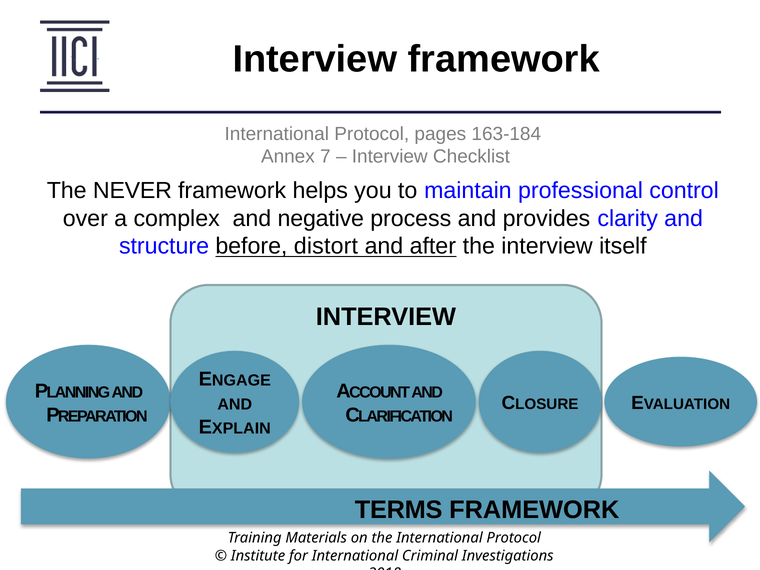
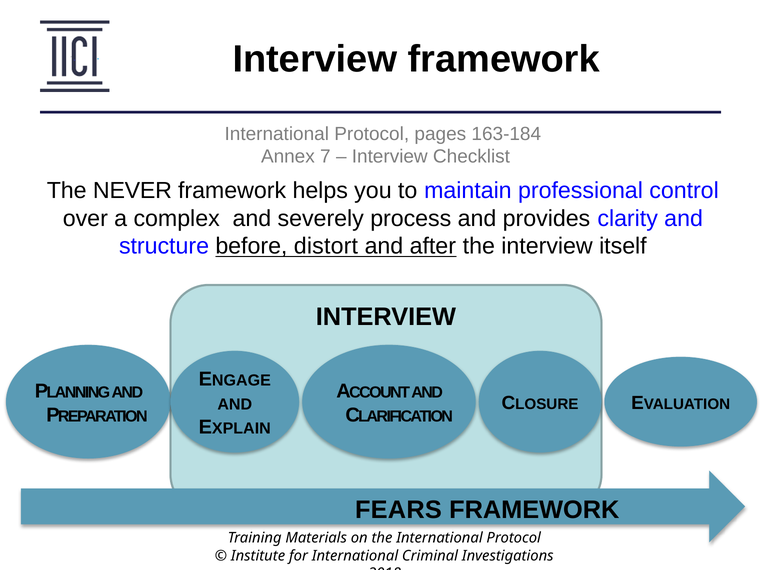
negative: negative -> severely
TERMS: TERMS -> FEARS
